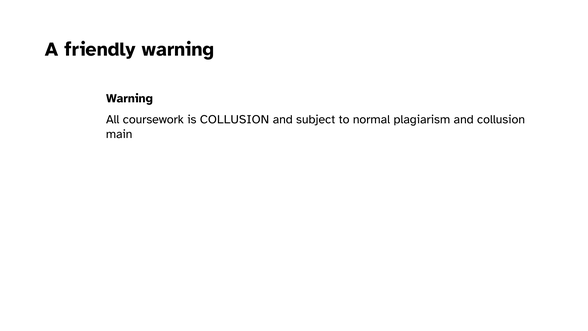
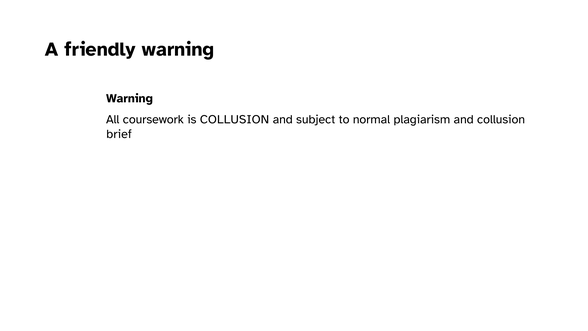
main: main -> brief
